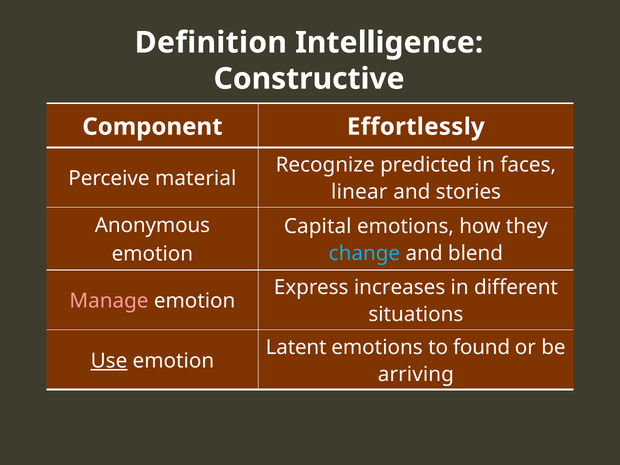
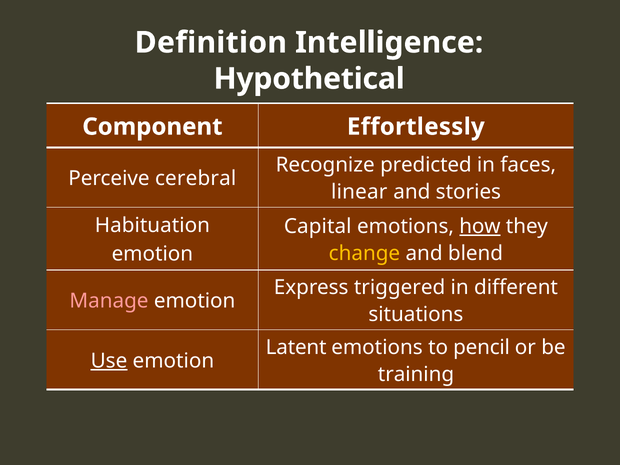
Constructive: Constructive -> Hypothetical
material: material -> cerebral
Anonymous: Anonymous -> Habituation
how underline: none -> present
change colour: light blue -> yellow
increases: increases -> triggered
found: found -> pencil
arriving: arriving -> training
